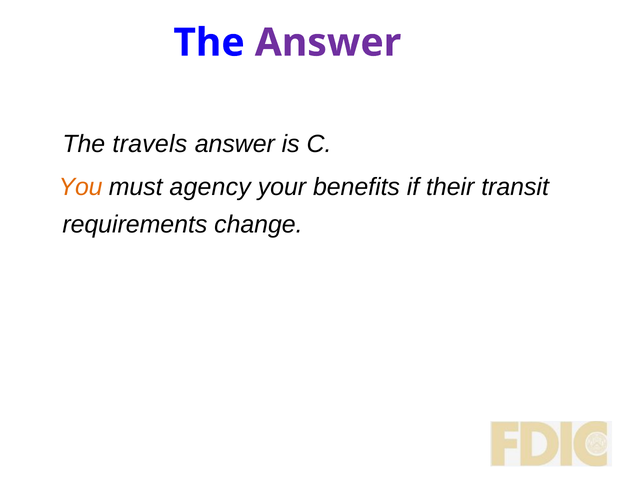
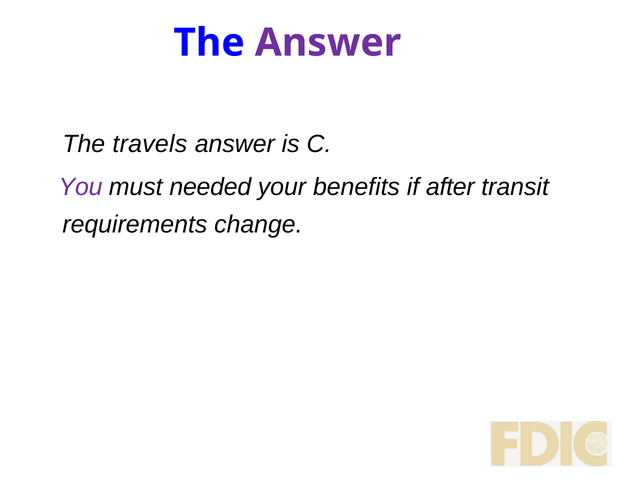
You colour: orange -> purple
agency: agency -> needed
their: their -> after
